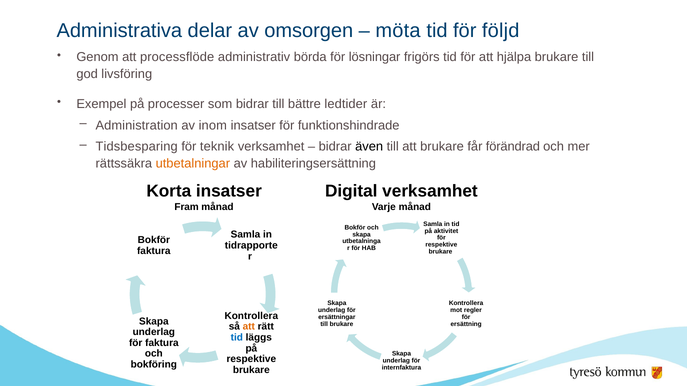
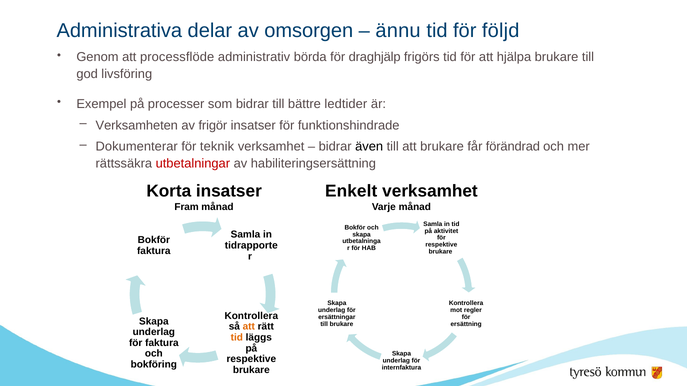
möta: möta -> ännu
lösningar: lösningar -> draghjälp
Administration: Administration -> Verksamheten
inom: inom -> frigör
Tidsbesparing: Tidsbesparing -> Dokumenterar
utbetalningar colour: orange -> red
Digital: Digital -> Enkelt
tid at (237, 338) colour: blue -> orange
